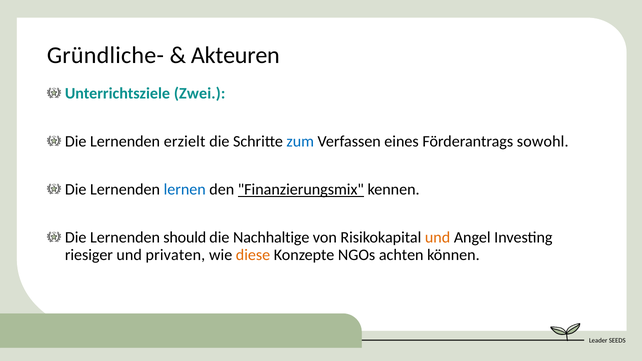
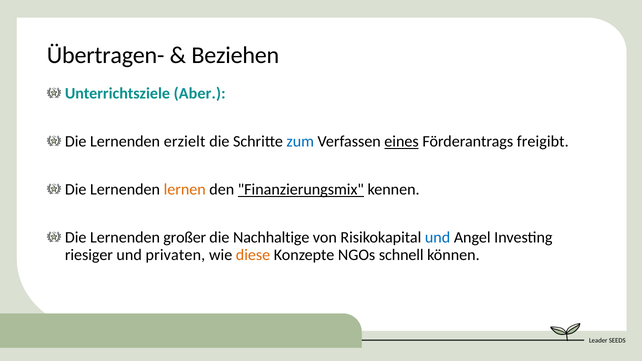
Gründliche-: Gründliche- -> Übertragen-
Akteuren: Akteuren -> Beziehen
Zwei: Zwei -> Aber
eines underline: none -> present
sowohl: sowohl -> freigibt
lernen colour: blue -> orange
should: should -> großer
und at (438, 238) colour: orange -> blue
achten: achten -> schnell
